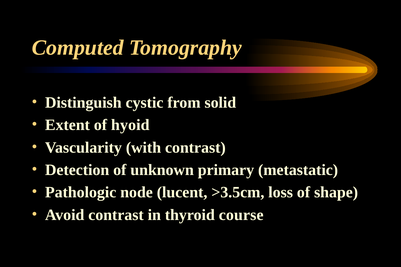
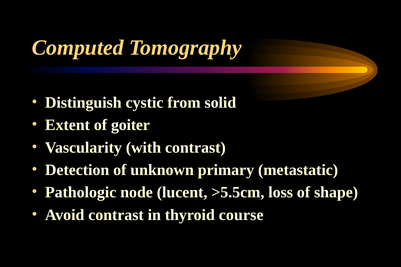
hyoid: hyoid -> goiter
>3.5cm: >3.5cm -> >5.5cm
